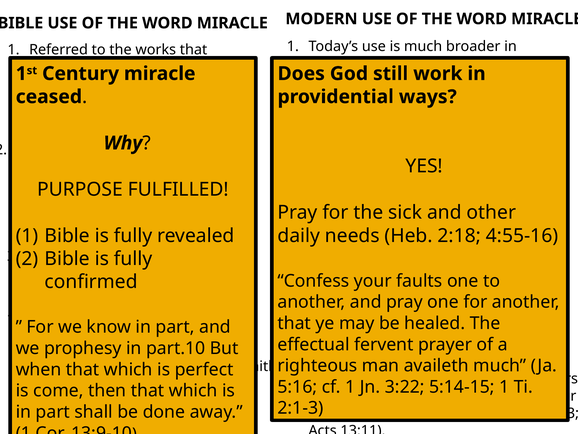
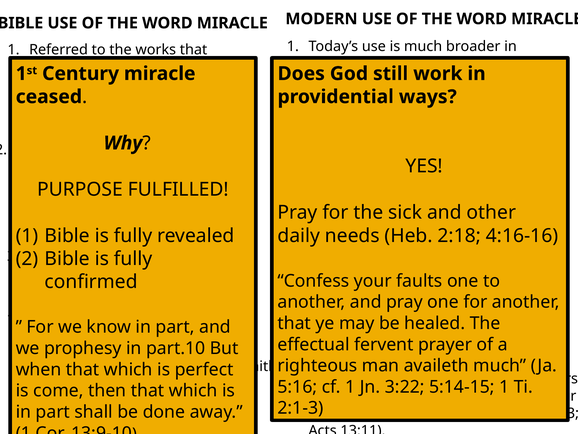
4:55-16: 4:55-16 -> 4:16-16
